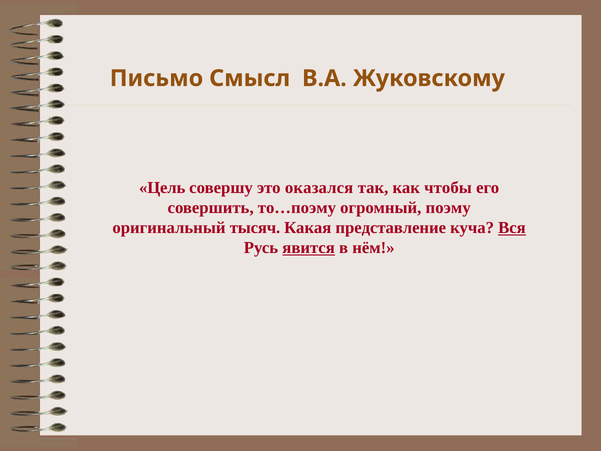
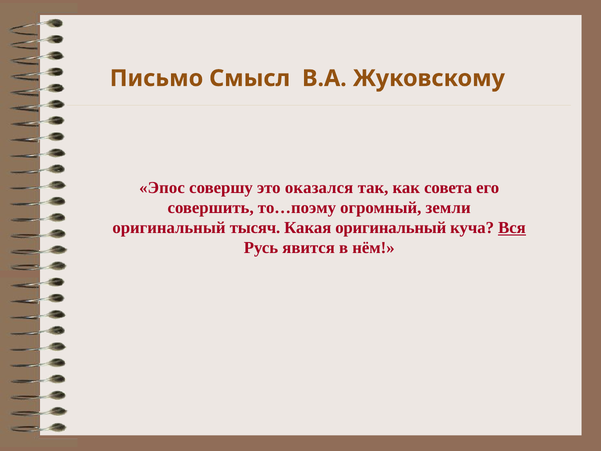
Цель: Цель -> Эпос
чтобы: чтобы -> совета
поэму: поэму -> земли
Какая представление: представление -> оригинальный
явится underline: present -> none
